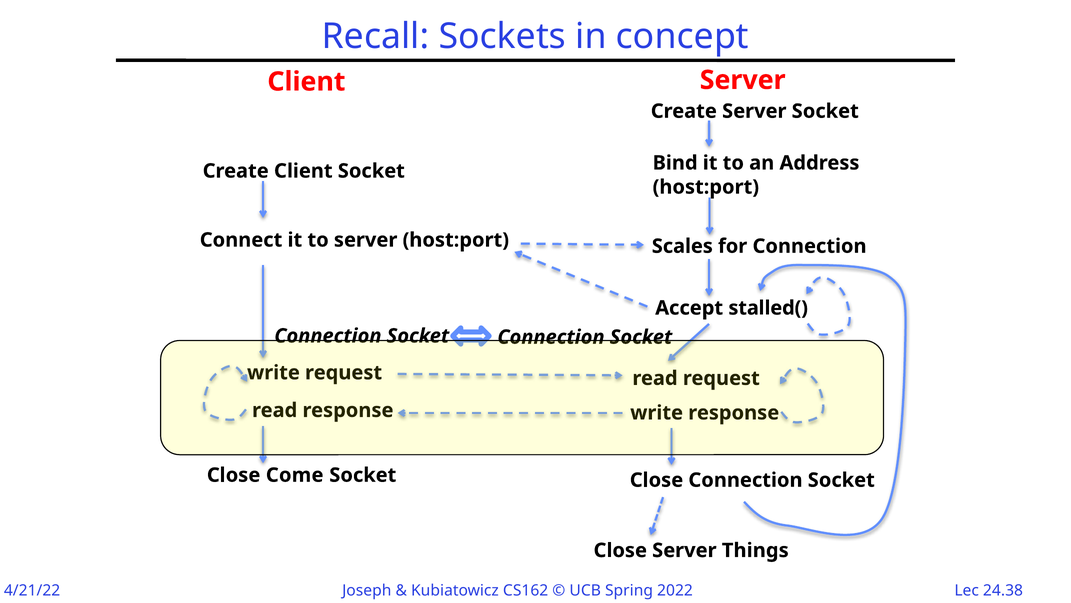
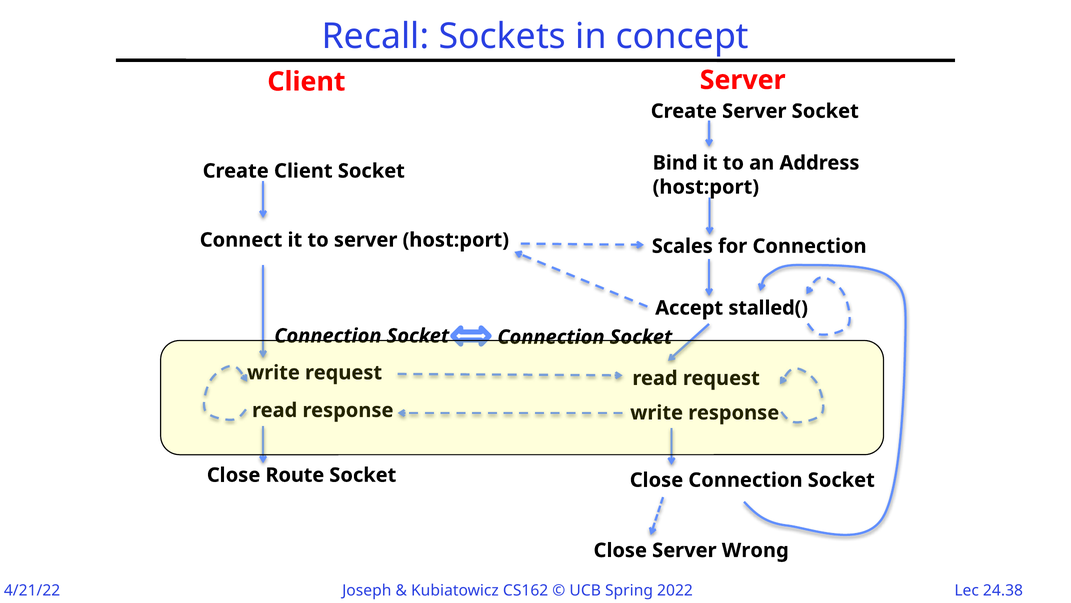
Come: Come -> Route
Things: Things -> Wrong
